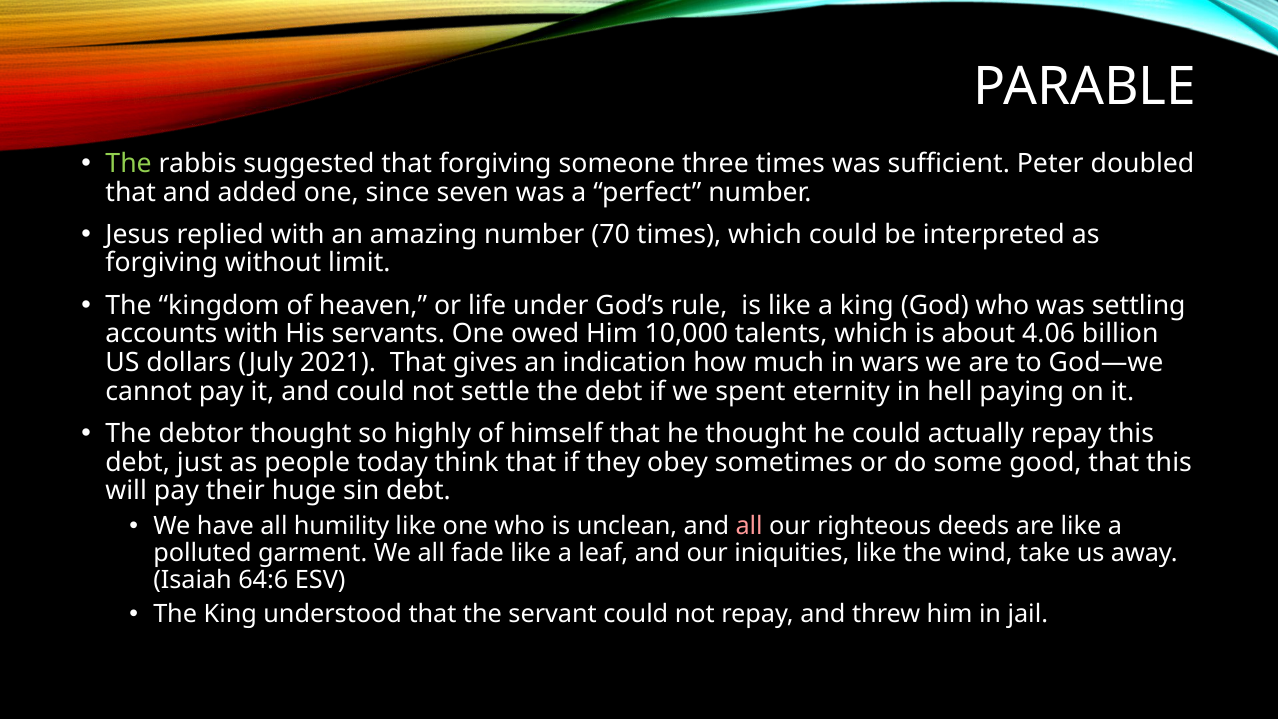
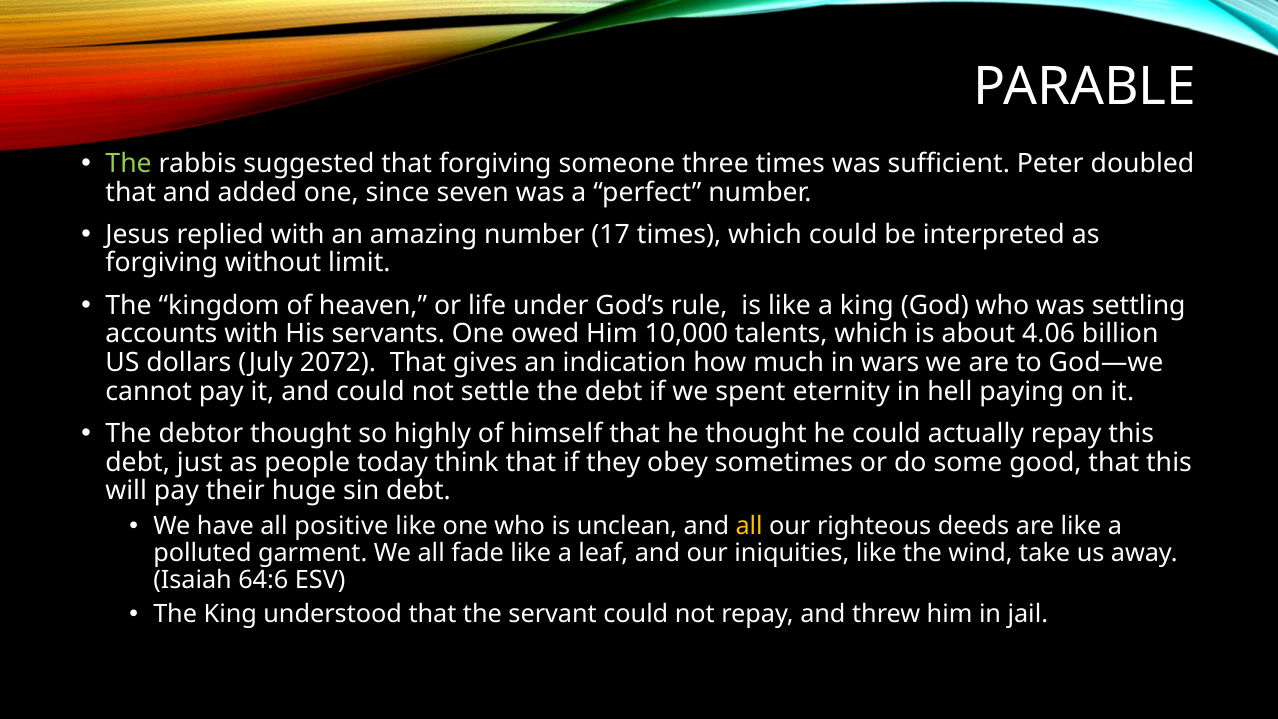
70: 70 -> 17
2021: 2021 -> 2072
humility: humility -> positive
all at (749, 526) colour: pink -> yellow
